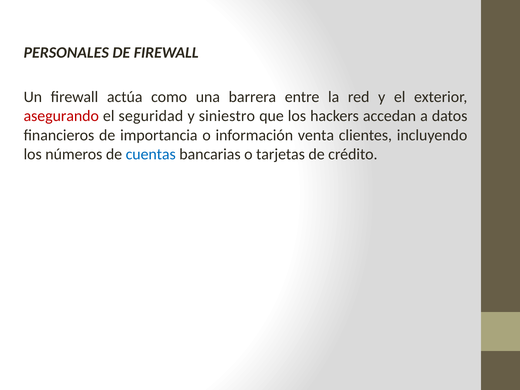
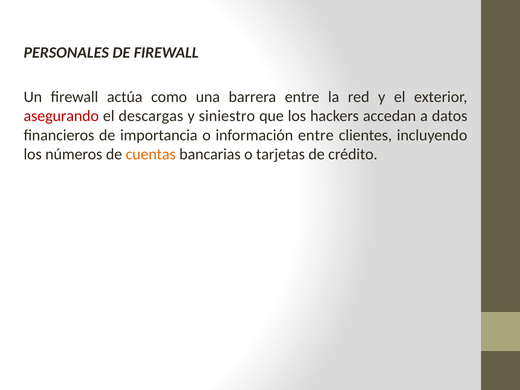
seguridad: seguridad -> descargas
información venta: venta -> entre
cuentas colour: blue -> orange
